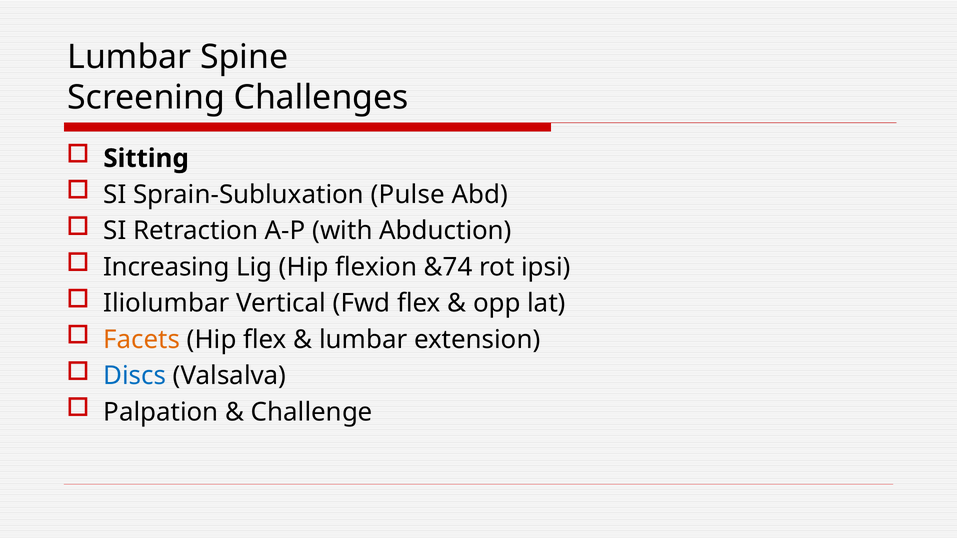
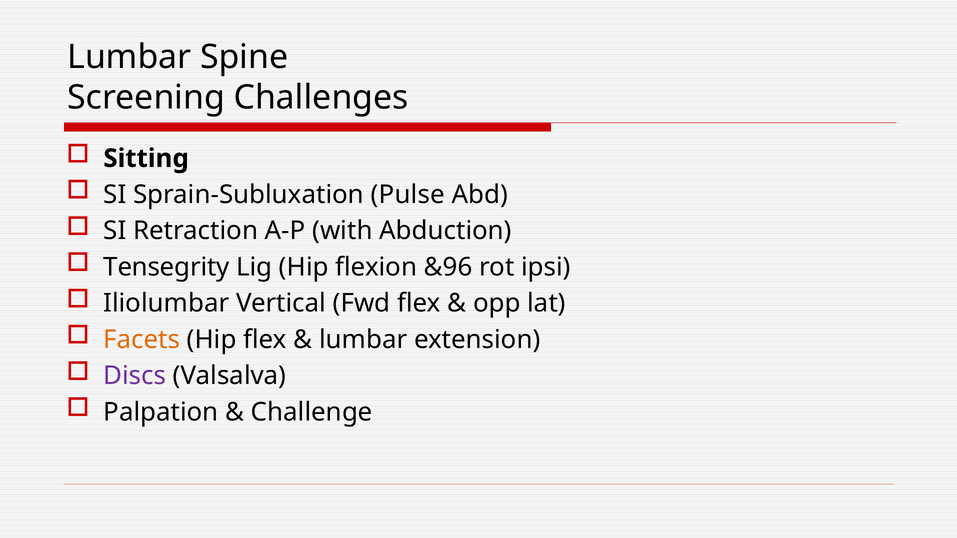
Increasing: Increasing -> Tensegrity
&74: &74 -> &96
Discs colour: blue -> purple
